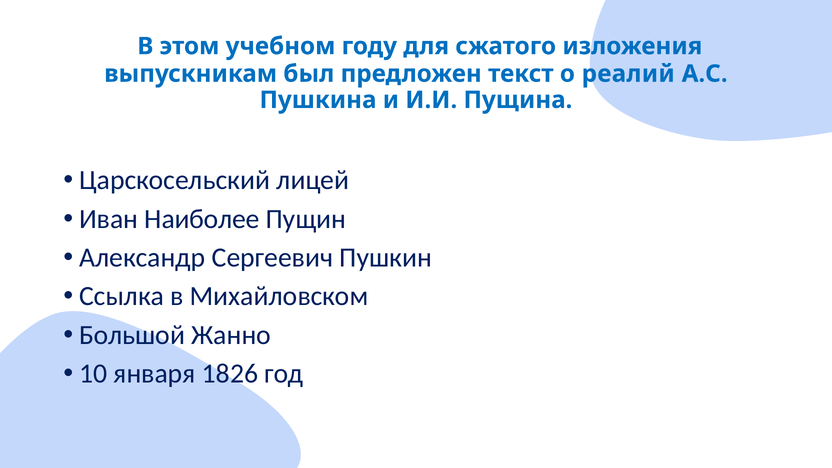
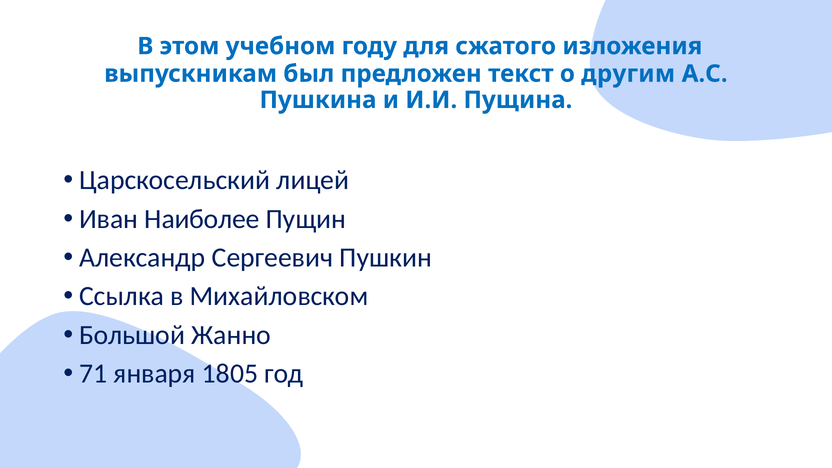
реалий: реалий -> другим
10: 10 -> 71
1826: 1826 -> 1805
